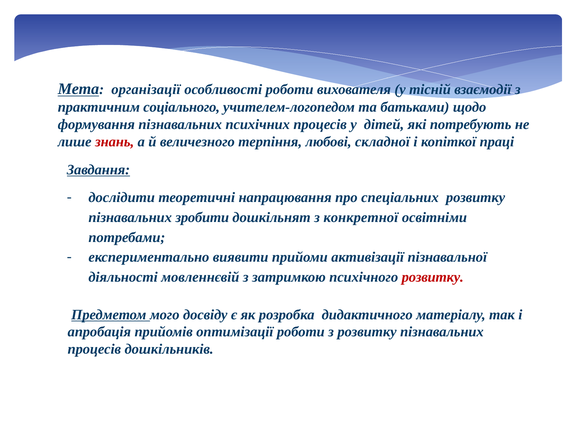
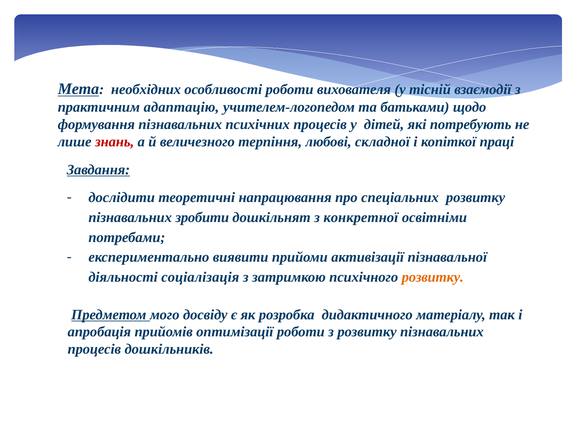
організації: організації -> необхідних
соціального: соціального -> адаптацію
мовленнєвій: мовленнєвій -> соціалізація
розвитку at (433, 277) colour: red -> orange
